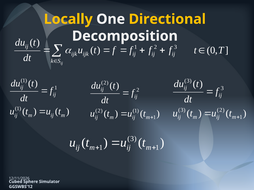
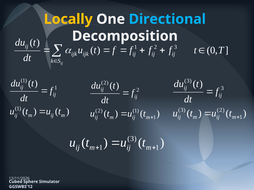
Directional colour: yellow -> light blue
